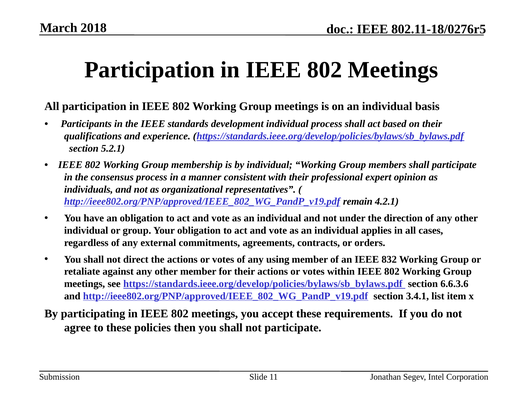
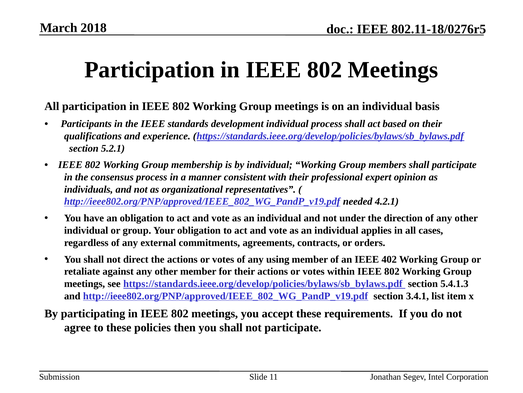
remain: remain -> needed
832: 832 -> 402
6.6.3.6: 6.6.3.6 -> 5.4.1.3
